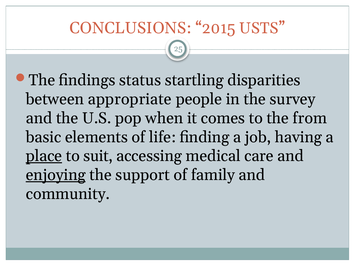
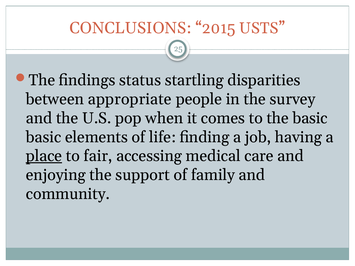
the from: from -> basic
suit: suit -> fair
enjoying underline: present -> none
